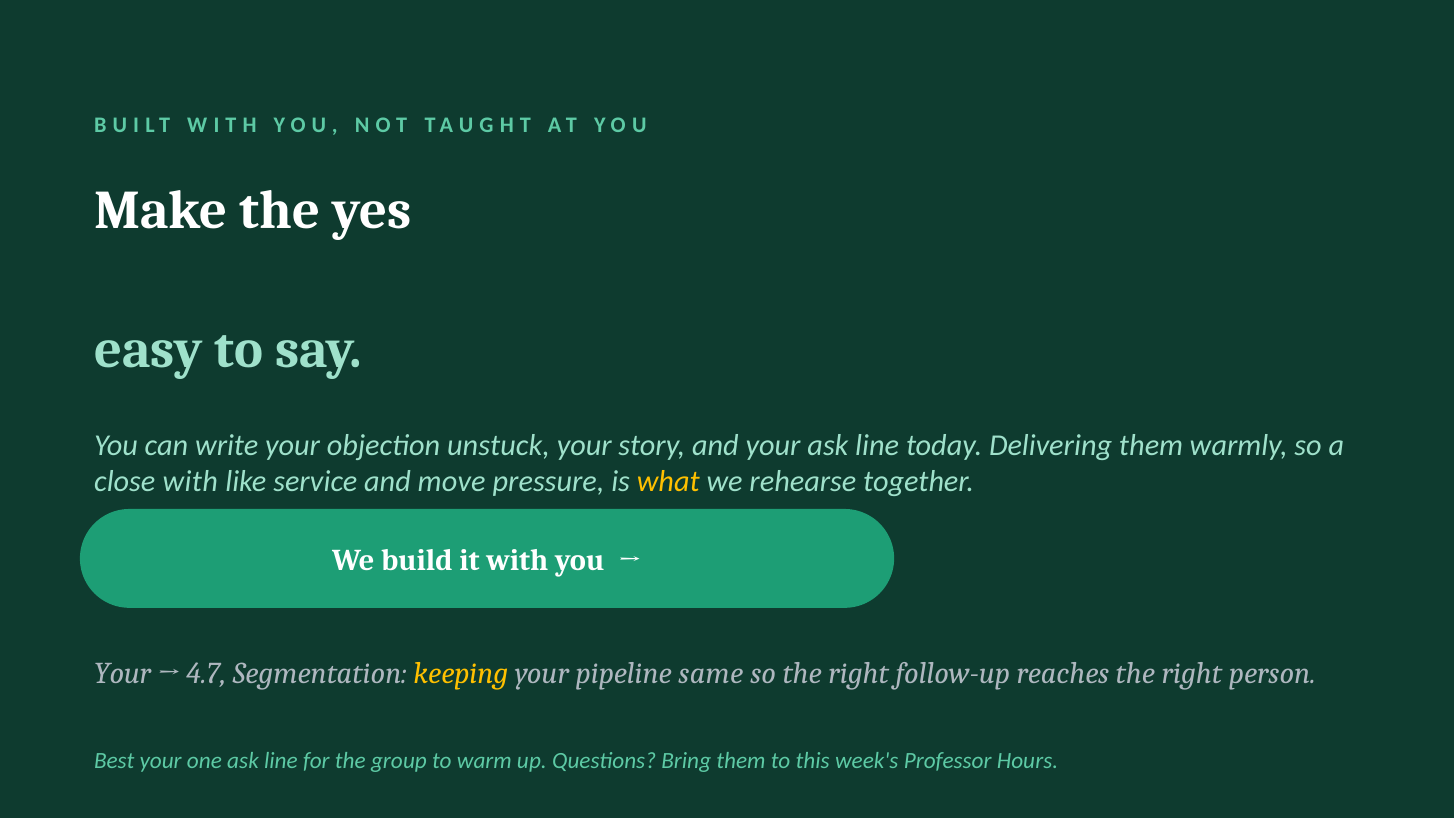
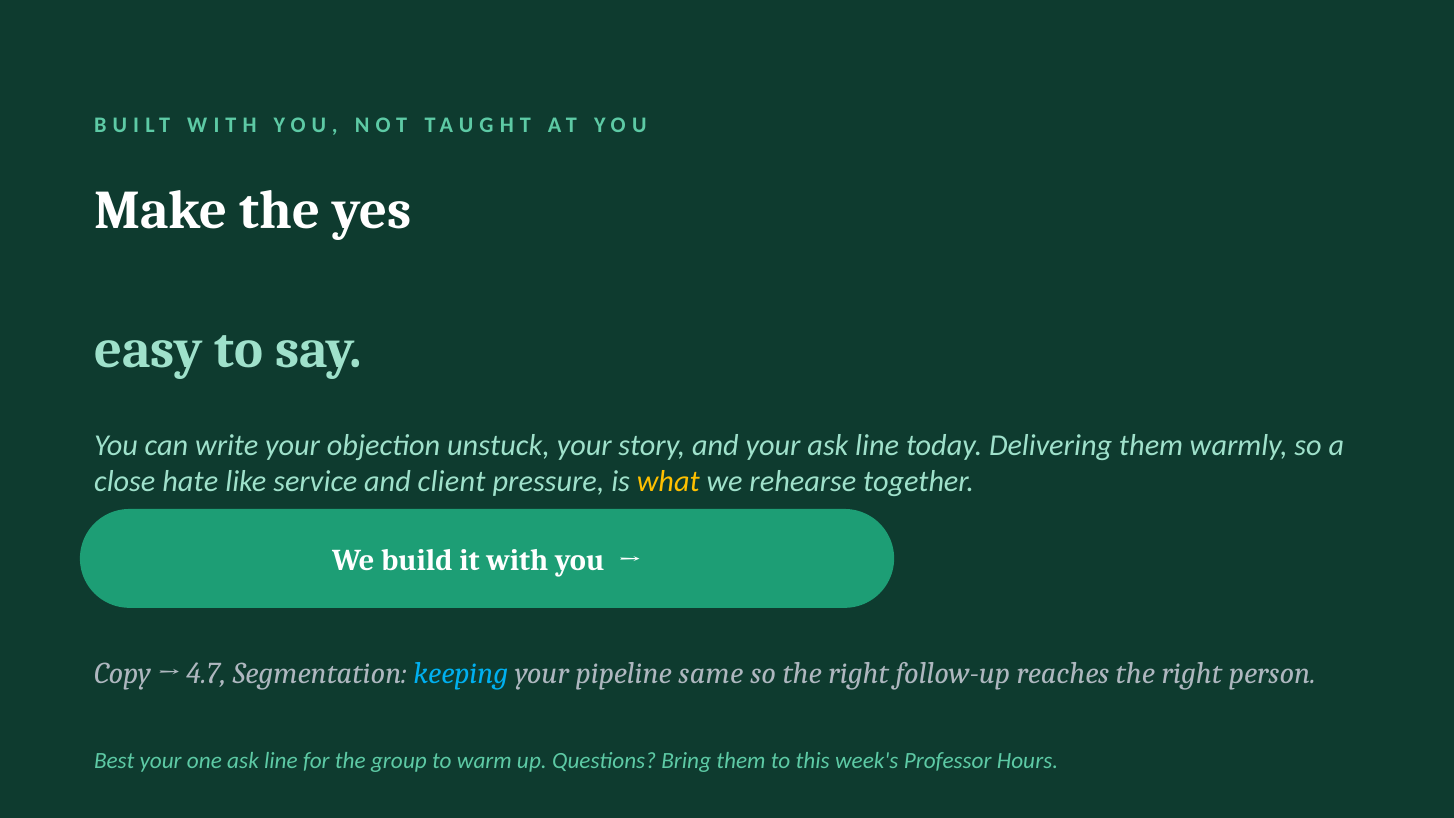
close with: with -> hate
move: move -> client
Your at (123, 673): Your -> Copy
keeping colour: yellow -> light blue
